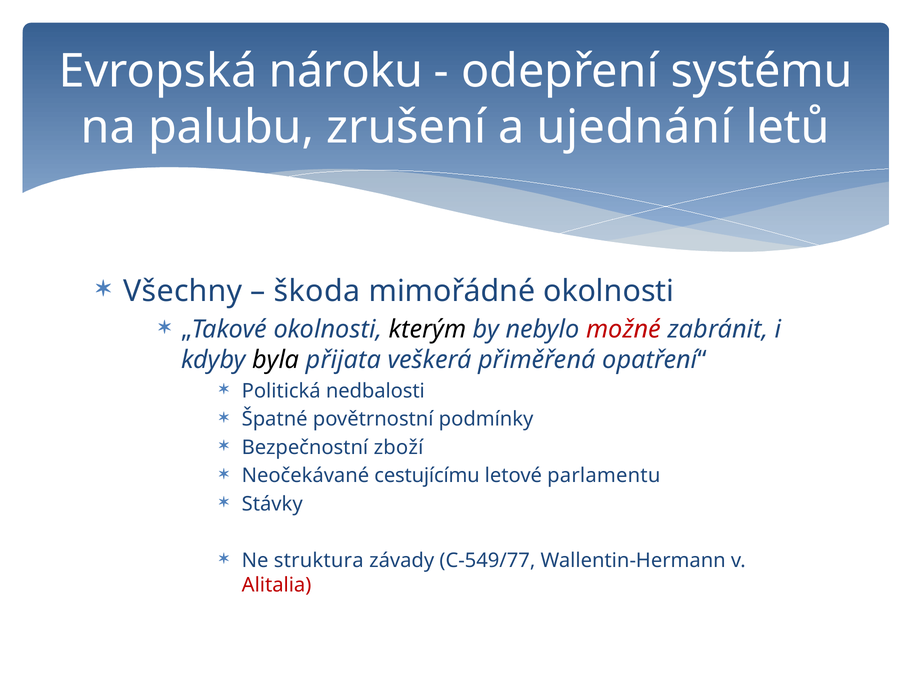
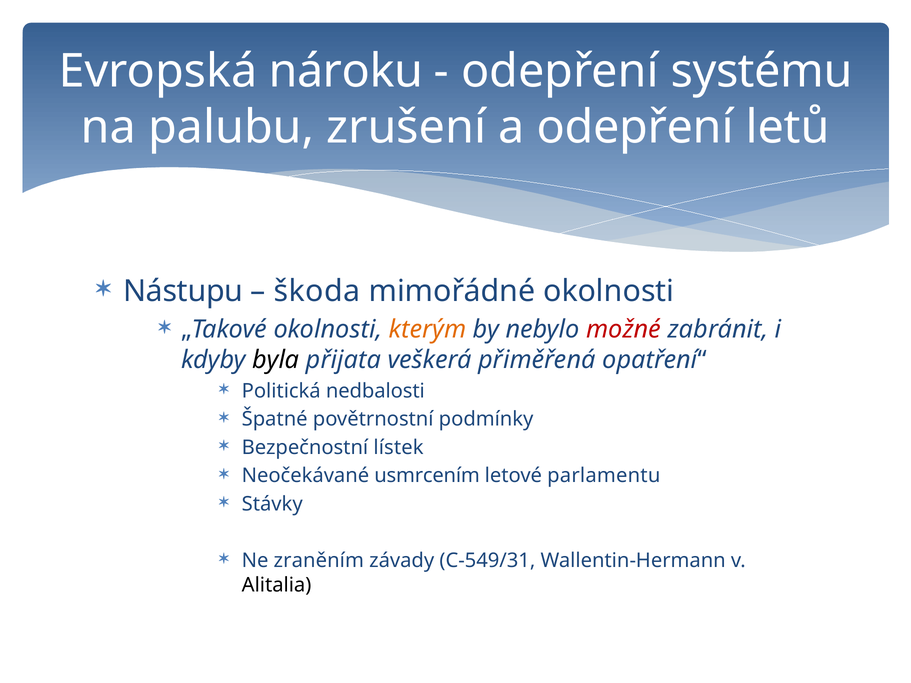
a ujednání: ujednání -> odepření
Všechny: Všechny -> Nástupu
kterým colour: black -> orange
zboží: zboží -> lístek
cestujícímu: cestujícímu -> usmrcením
struktura: struktura -> zraněním
C-549/77: C-549/77 -> C-549/31
Alitalia colour: red -> black
